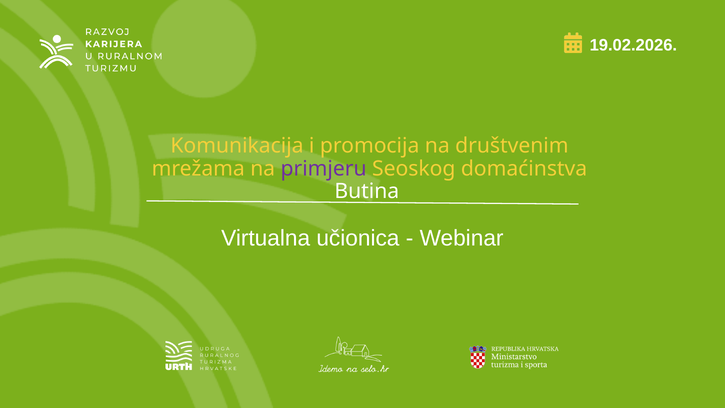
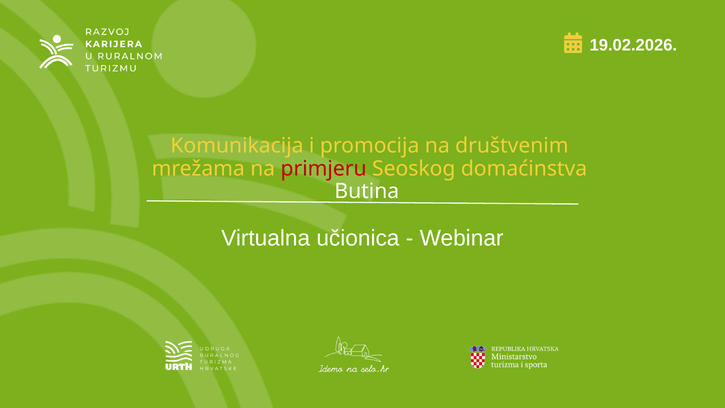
primjeru colour: purple -> red
